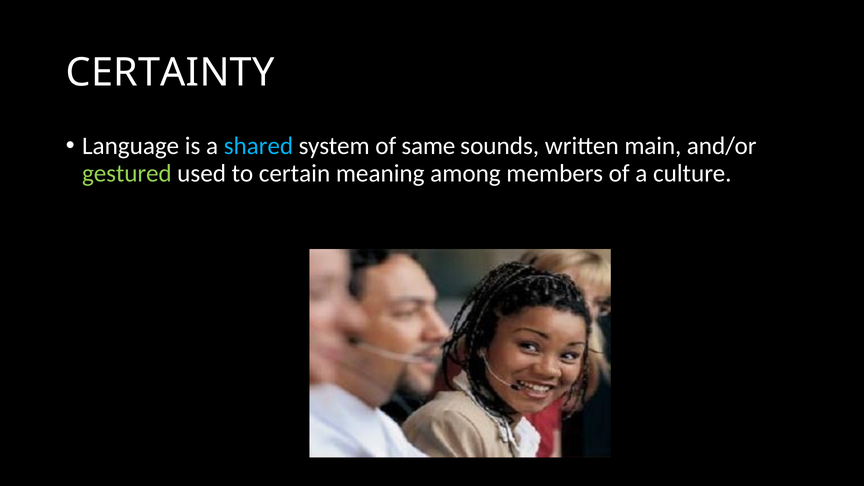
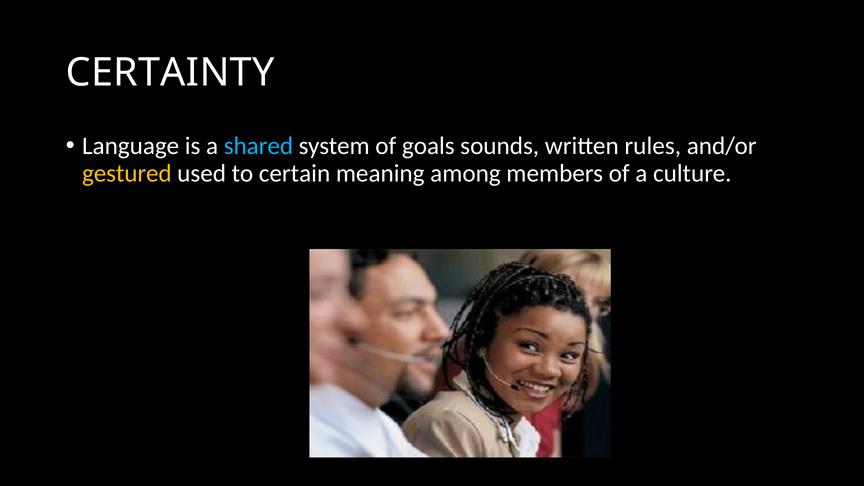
same: same -> goals
main: main -> rules
gestured colour: light green -> yellow
